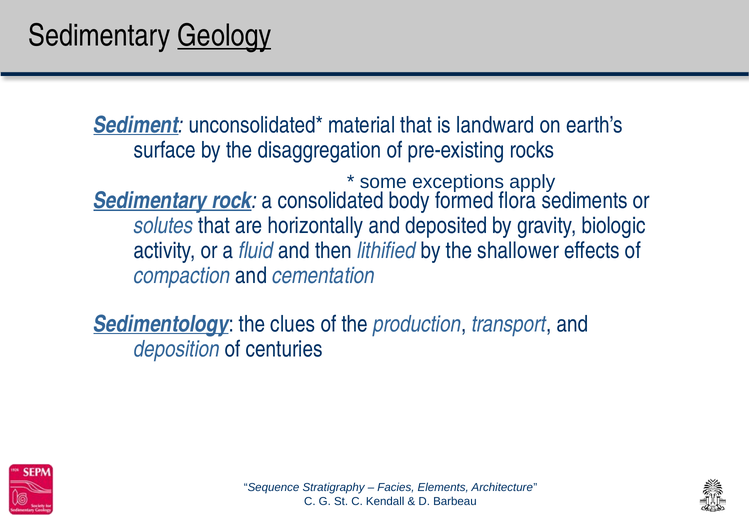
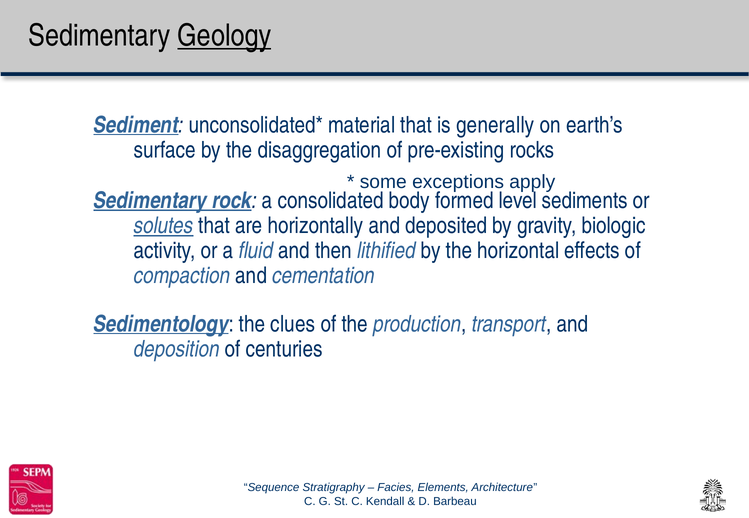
landward: landward -> generally
flora: flora -> level
solutes underline: none -> present
shallower: shallower -> horizontal
